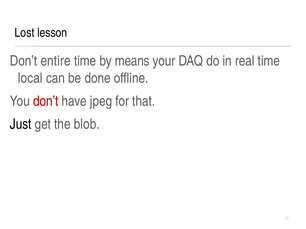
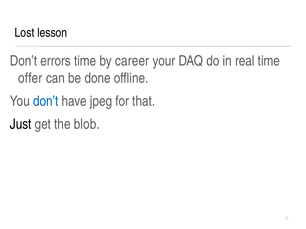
entire: entire -> errors
means: means -> career
local: local -> offer
don’t at (46, 101) colour: red -> blue
